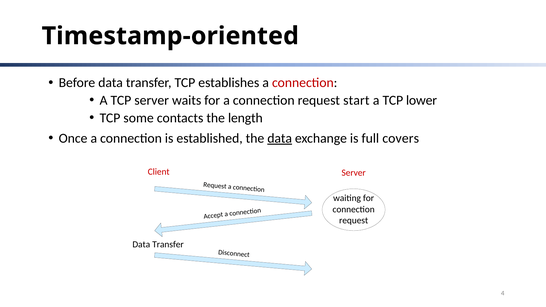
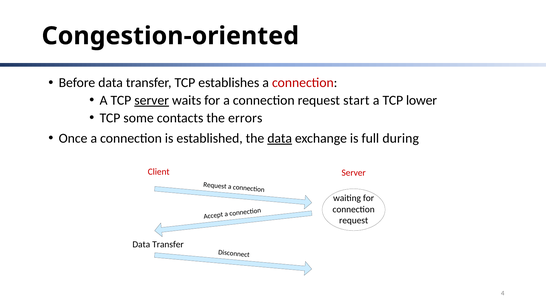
Timestamp-oriented: Timestamp-oriented -> Congestion-oriented
server at (152, 100) underline: none -> present
length: length -> errors
covers: covers -> during
